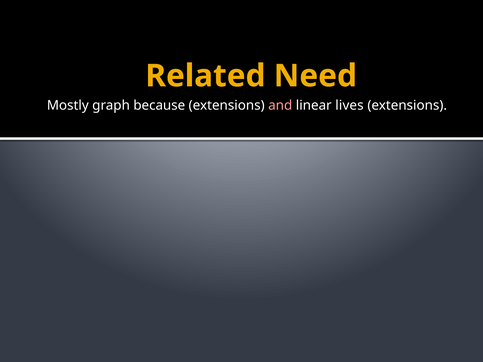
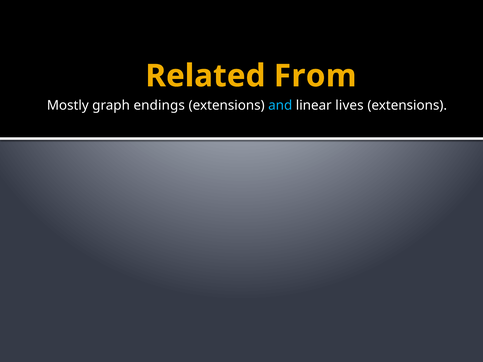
Need: Need -> From
because: because -> endings
and colour: pink -> light blue
